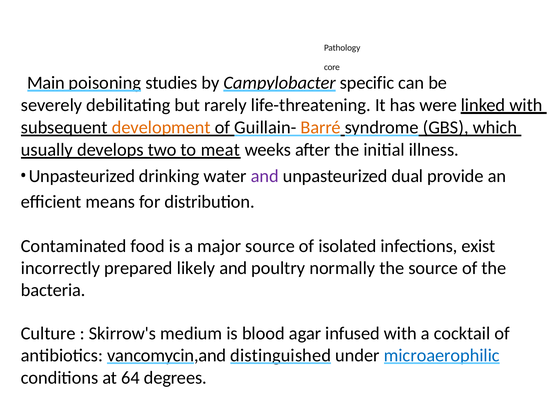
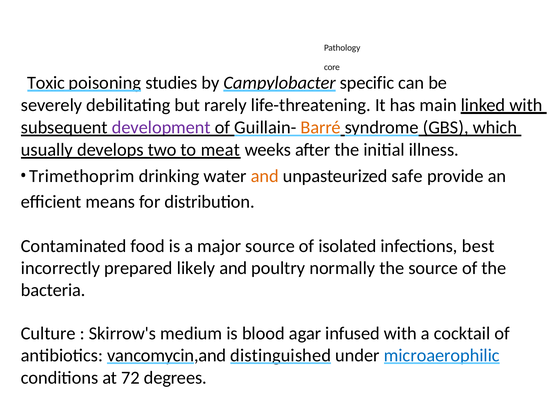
Main: Main -> Toxic
were: were -> main
development colour: orange -> purple
Unpasteurized at (82, 176): Unpasteurized -> Trimethoprim
and at (265, 176) colour: purple -> orange
dual: dual -> safe
exist: exist -> best
64: 64 -> 72
